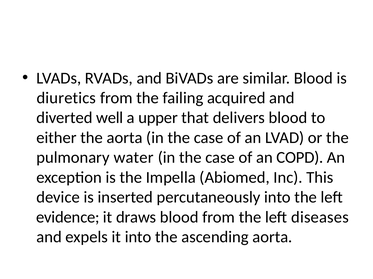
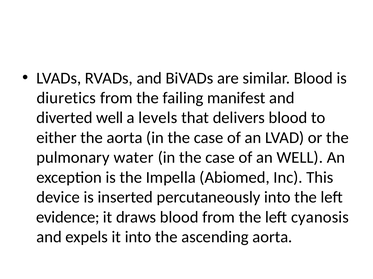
acquired: acquired -> manifest
upper: upper -> levels
an COPD: COPD -> WELL
diseases: diseases -> cyanosis
